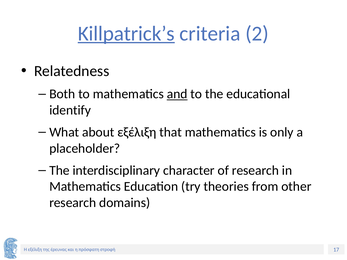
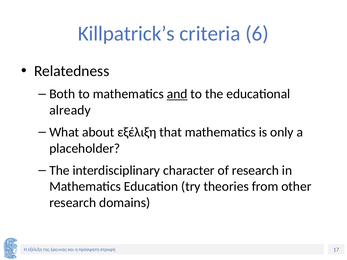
Killpatrick’s underline: present -> none
2: 2 -> 6
identify: identify -> already
